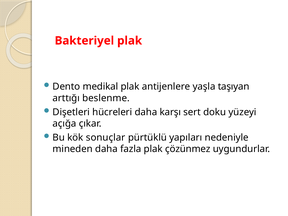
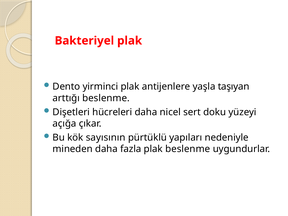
medikal: medikal -> yirminci
karşı: karşı -> nicel
sonuçlar: sonuçlar -> sayısının
plak çözünmez: çözünmez -> beslenme
